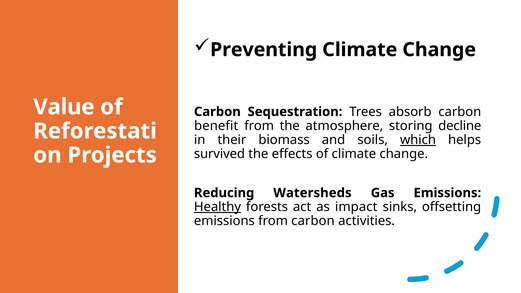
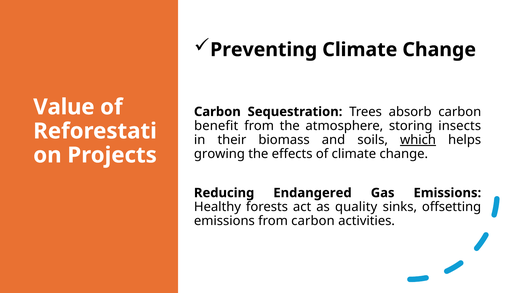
decline: decline -> insects
survived: survived -> growing
Watersheds: Watersheds -> Endangered
Healthy underline: present -> none
impact: impact -> quality
